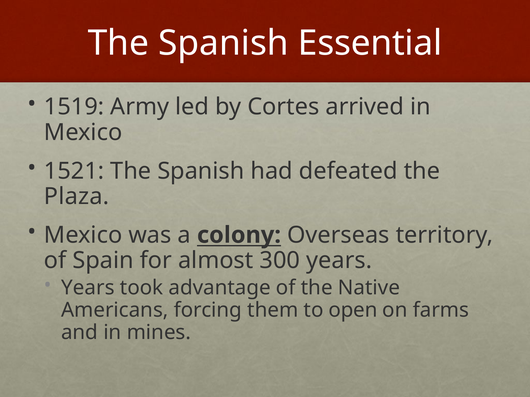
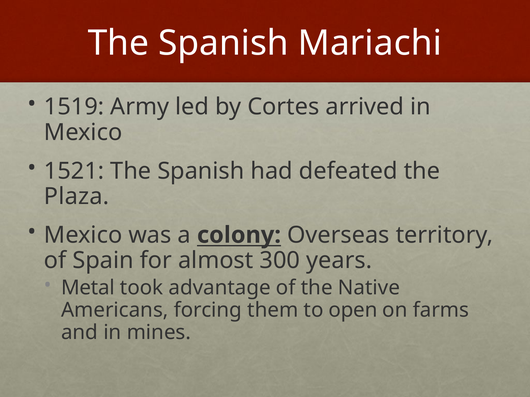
Essential: Essential -> Mariachi
Years at (88, 288): Years -> Metal
